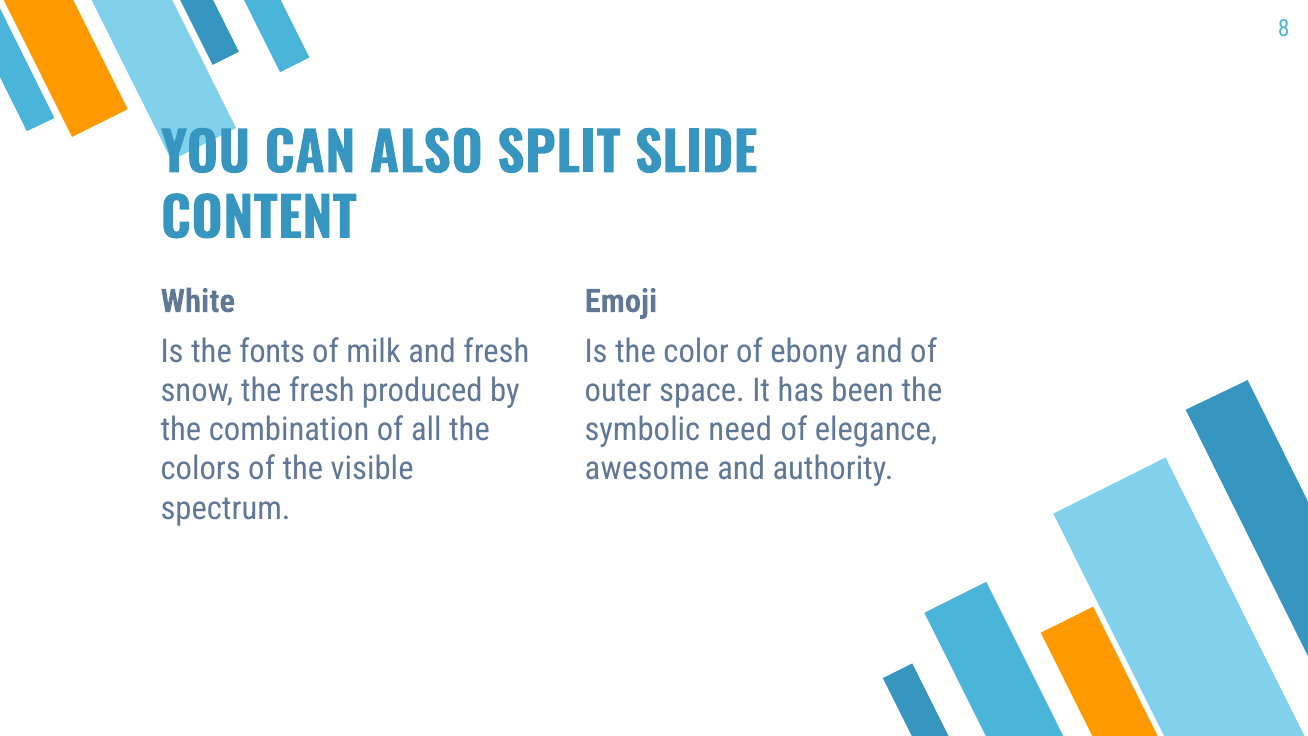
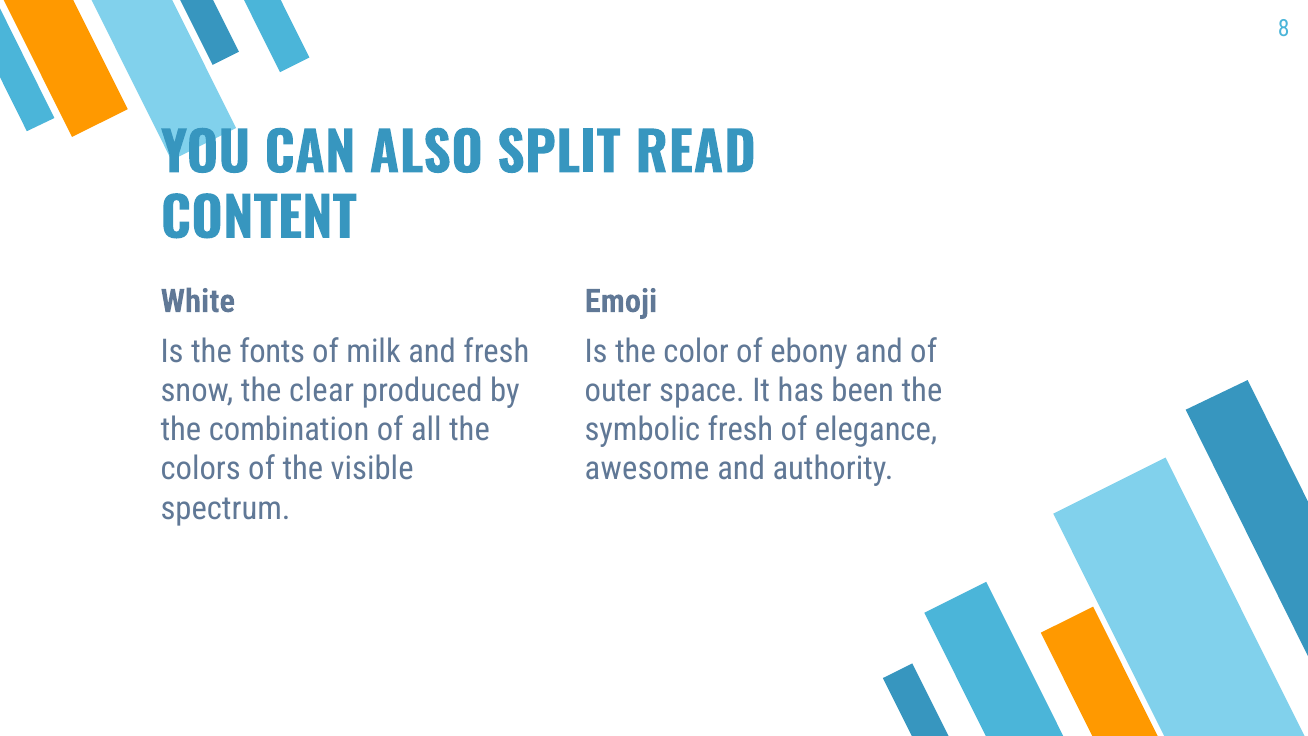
SLIDE: SLIDE -> READ
the fresh: fresh -> clear
symbolic need: need -> fresh
